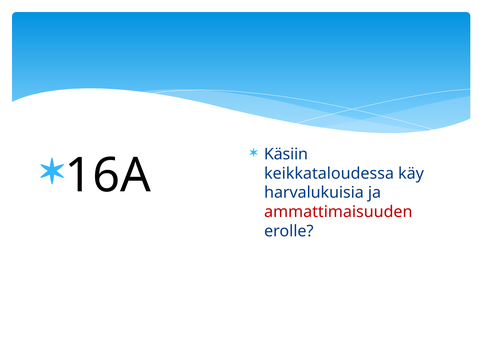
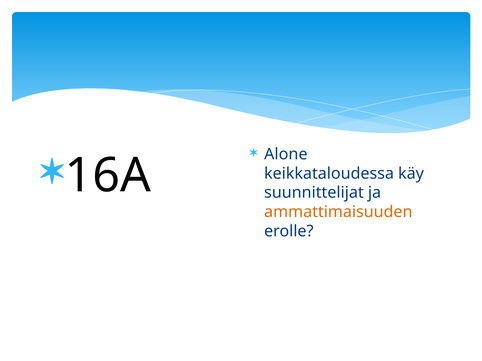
Käsiin: Käsiin -> Alone
harvalukuisia: harvalukuisia -> suunnittelijat
ammattimaisuuden colour: red -> orange
